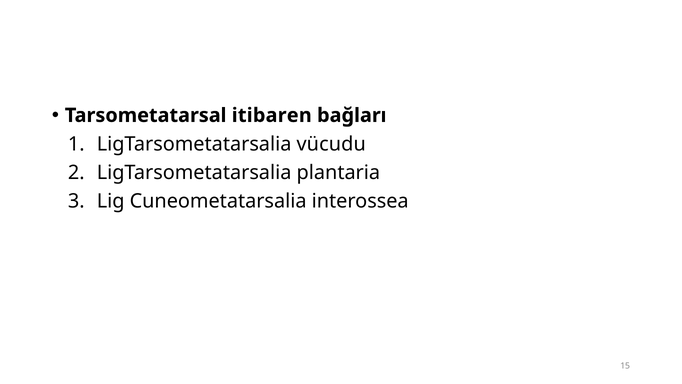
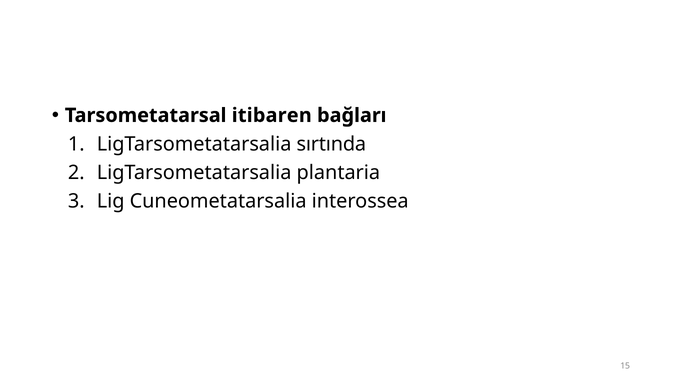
vücudu: vücudu -> sırtında
